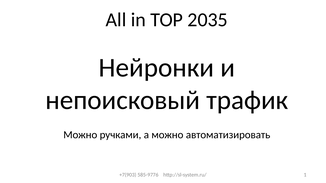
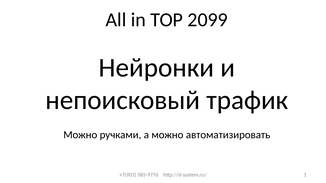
2035: 2035 -> 2099
